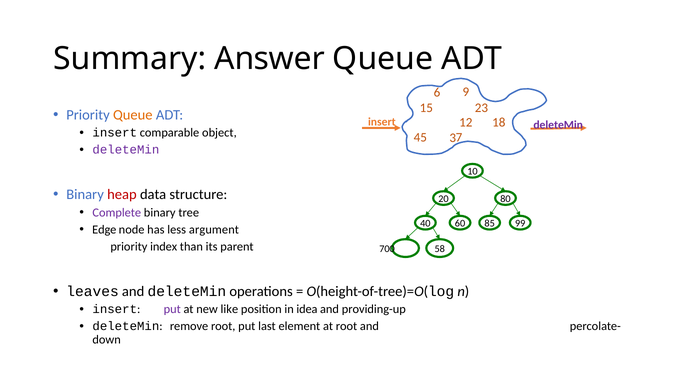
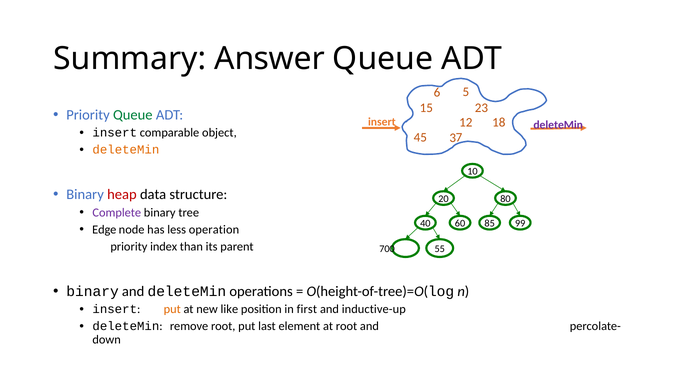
9: 9 -> 5
Queue at (133, 115) colour: orange -> green
deleteMin at (126, 150) colour: purple -> orange
argument: argument -> operation
58: 58 -> 55
leaves at (93, 292): leaves -> binary
put at (172, 310) colour: purple -> orange
idea: idea -> first
providing-up: providing-up -> inductive-up
